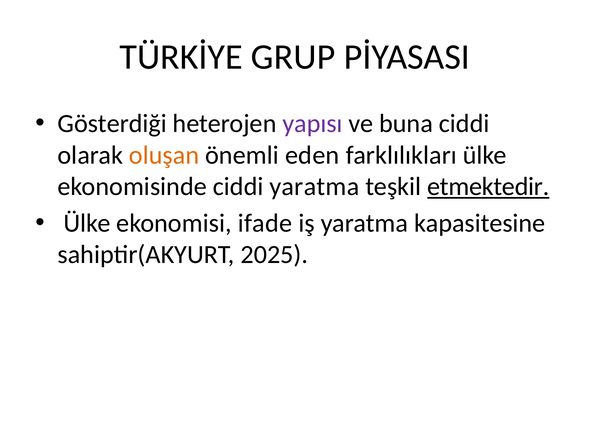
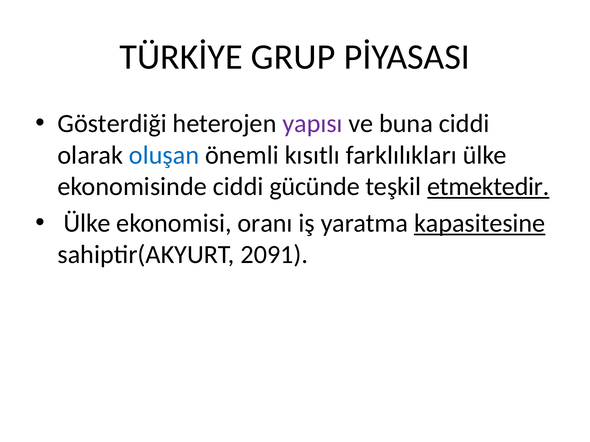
oluşan colour: orange -> blue
eden: eden -> kısıtlı
ciddi yaratma: yaratma -> gücünde
ifade: ifade -> oranı
kapasitesine underline: none -> present
2025: 2025 -> 2091
